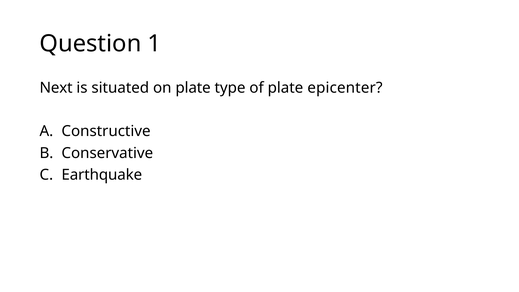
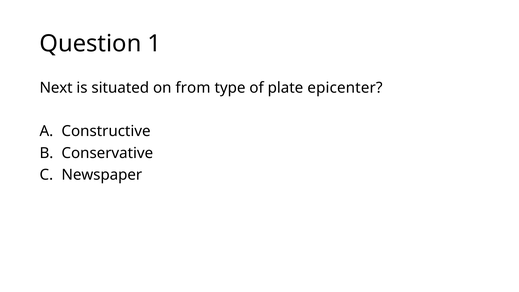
on plate: plate -> from
Earthquake: Earthquake -> Newspaper
